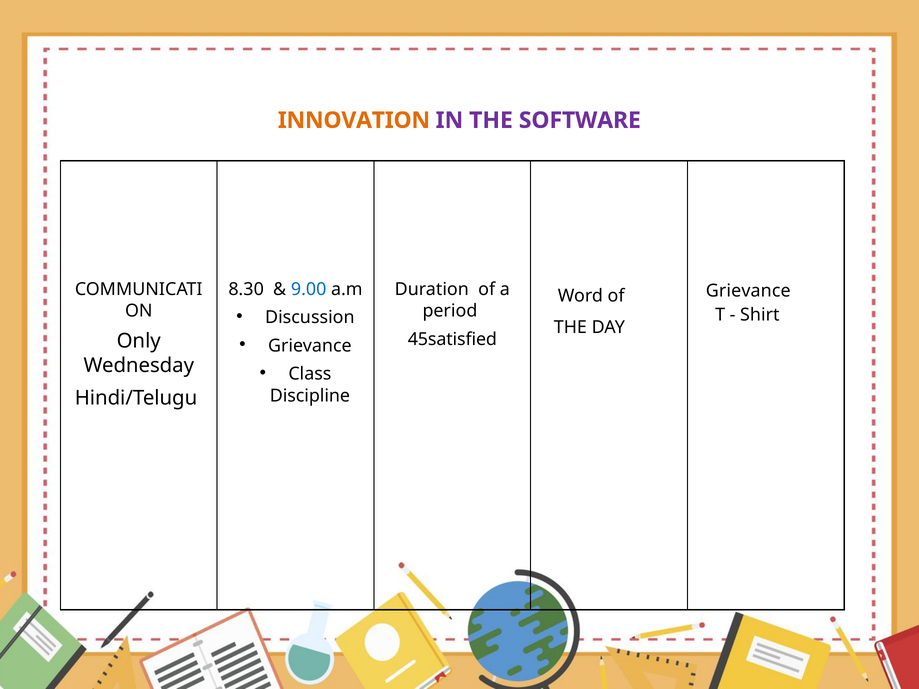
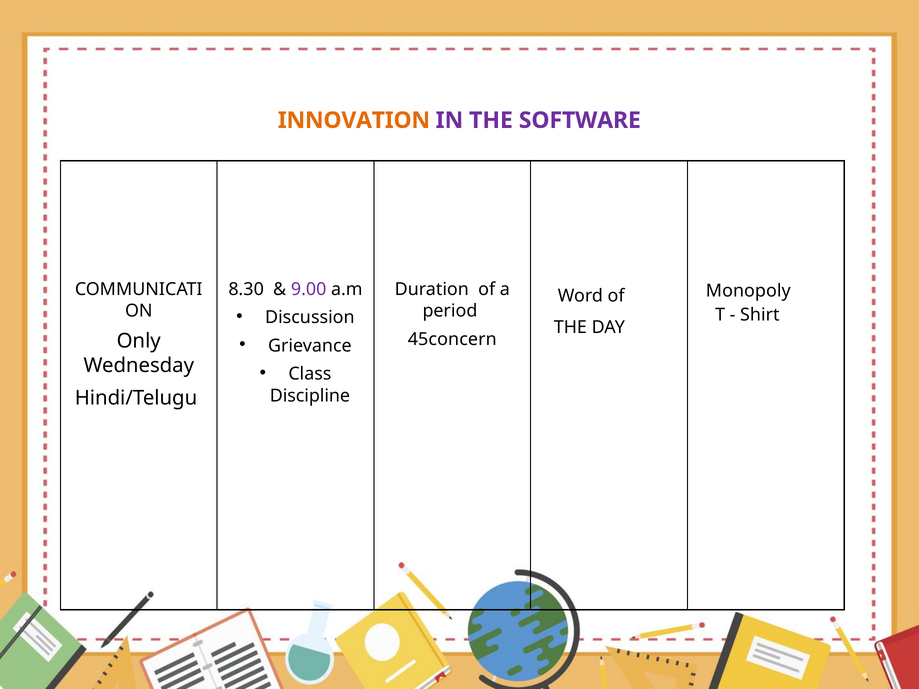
9.00 colour: blue -> purple
Grievance at (748, 291): Grievance -> Monopoly
45satisfied: 45satisfied -> 45concern
